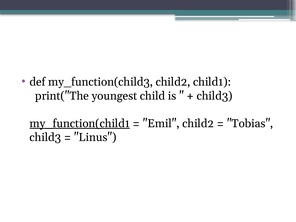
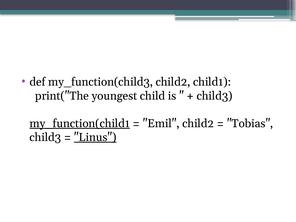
Linus underline: none -> present
